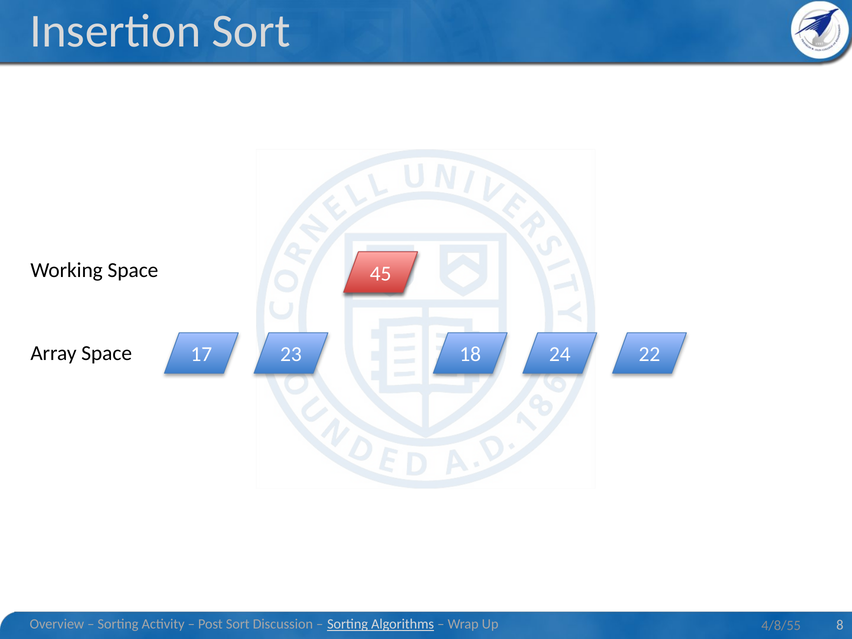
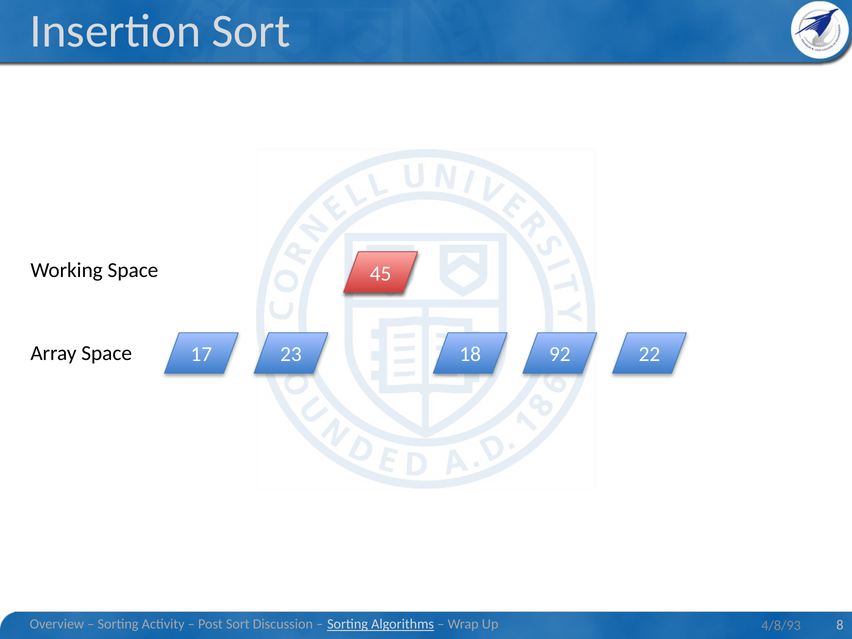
24: 24 -> 92
4/8/55: 4/8/55 -> 4/8/93
